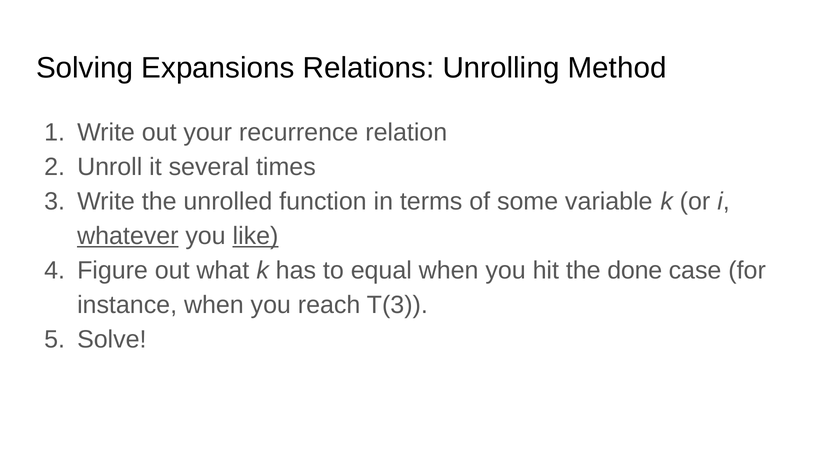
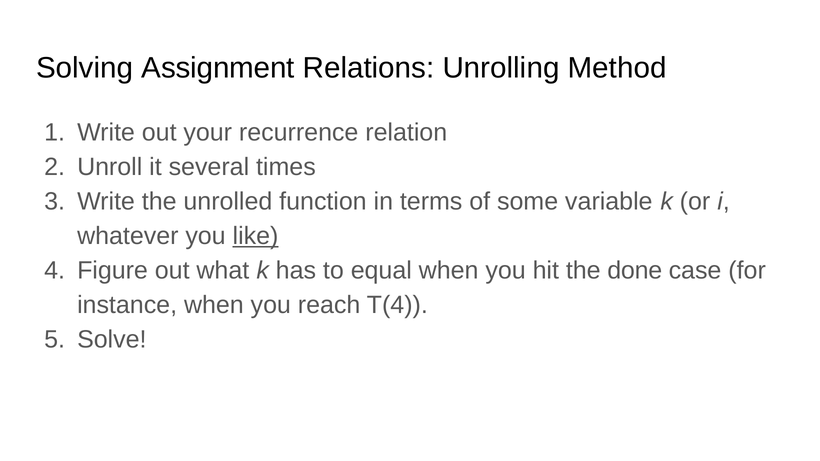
Expansions: Expansions -> Assignment
whatever underline: present -> none
T(3: T(3 -> T(4
